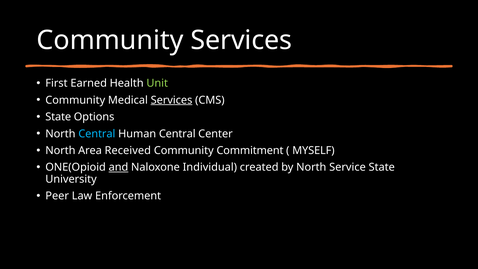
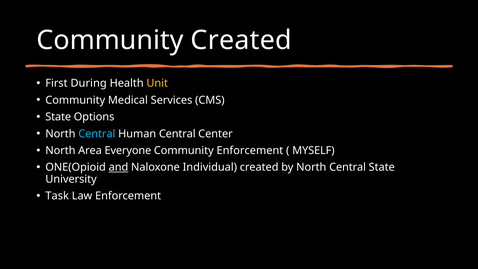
Community Services: Services -> Created
Earned: Earned -> During
Unit colour: light green -> yellow
Services at (172, 100) underline: present -> none
Received: Received -> Everyone
Community Commitment: Commitment -> Enforcement
by North Service: Service -> Central
Peer: Peer -> Task
